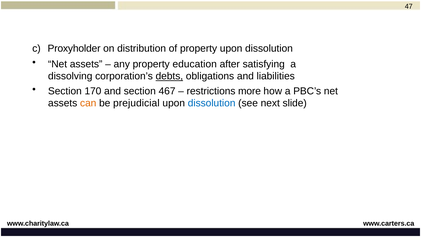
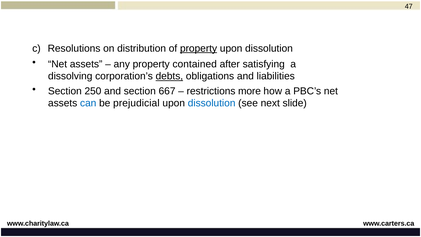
Proxyholder: Proxyholder -> Resolutions
property at (199, 48) underline: none -> present
education: education -> contained
170: 170 -> 250
467: 467 -> 667
can colour: orange -> blue
